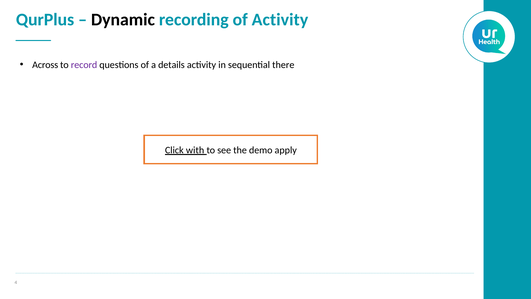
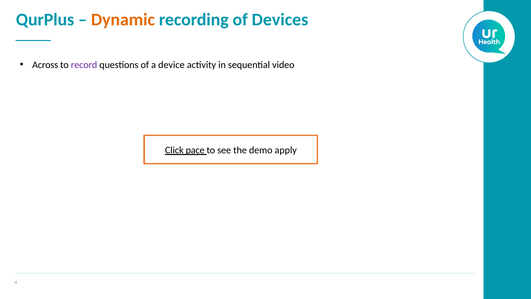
Dynamic colour: black -> orange
of Activity: Activity -> Devices
details: details -> device
there: there -> video
with: with -> pace
